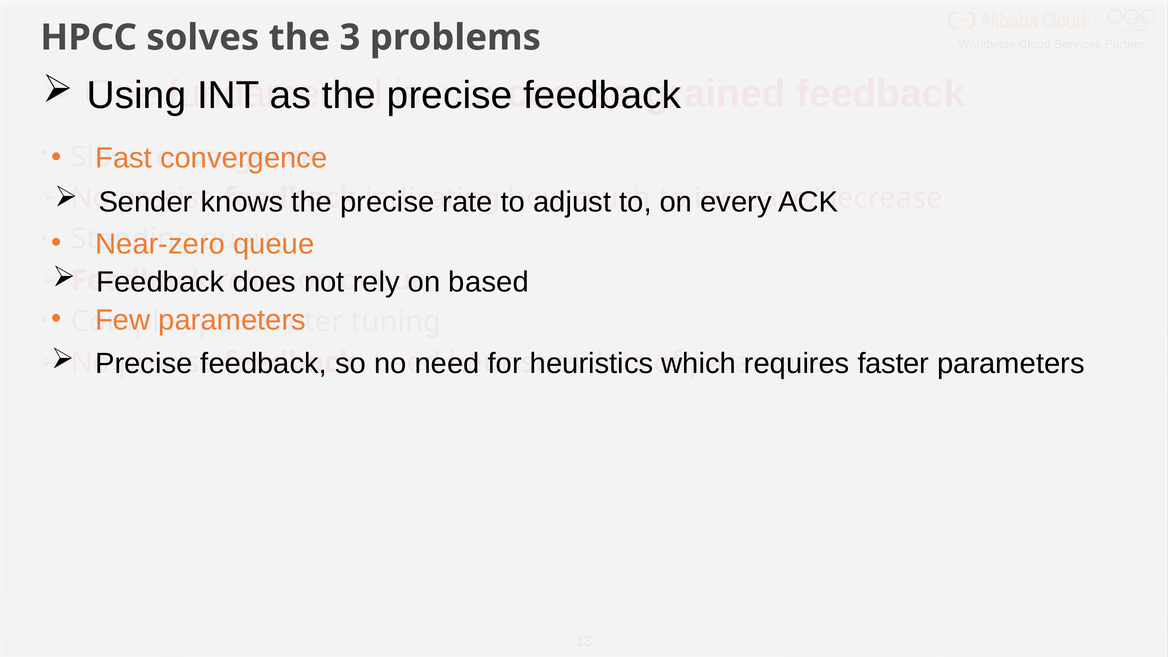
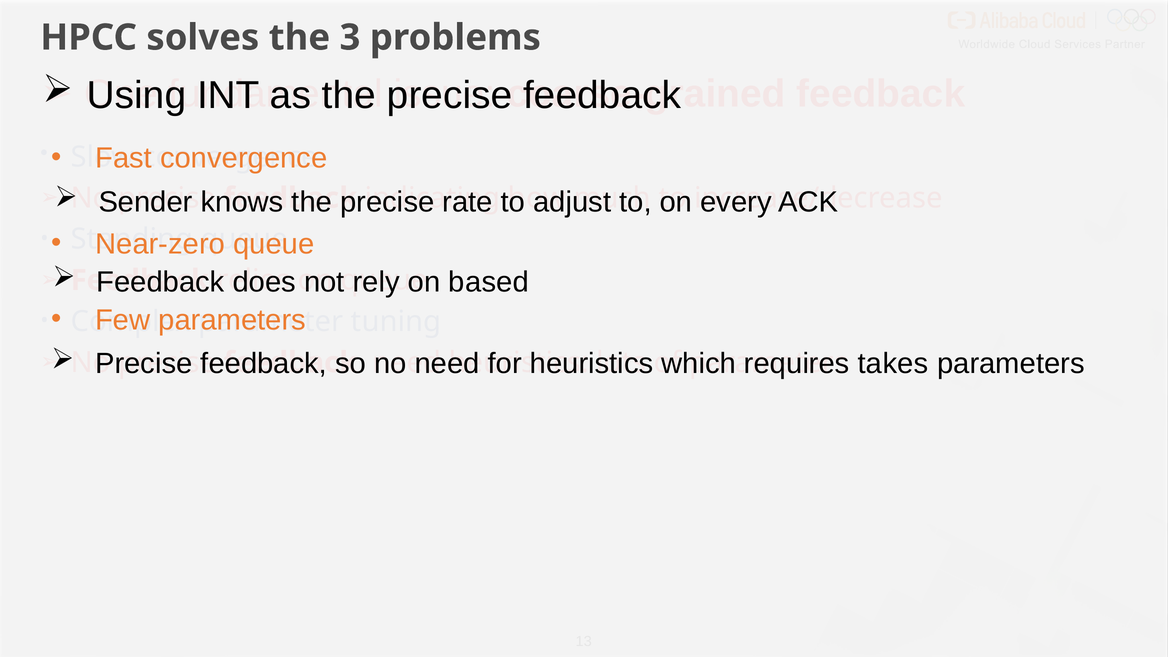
faster: faster -> takes
